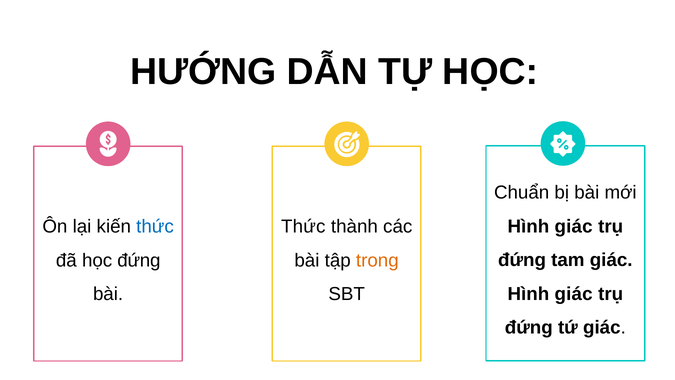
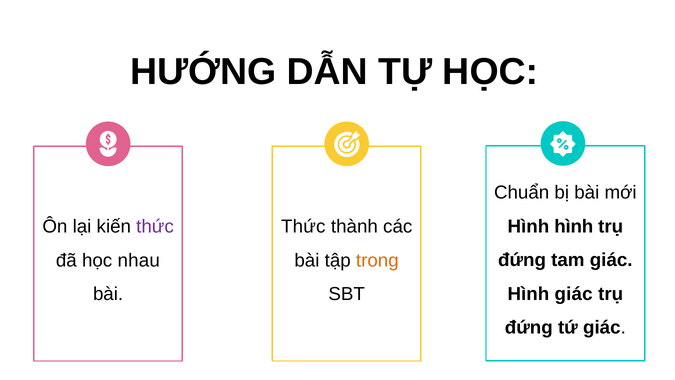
giác at (574, 226): giác -> hình
thức at (155, 227) colour: blue -> purple
học đứng: đứng -> nhau
